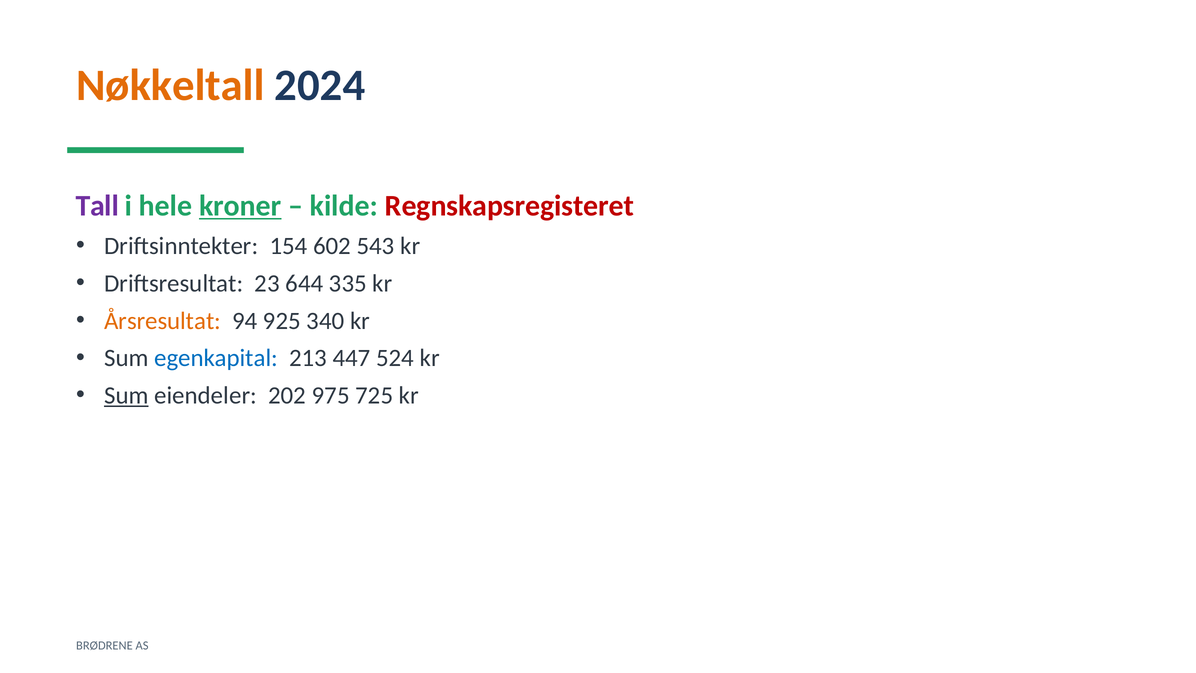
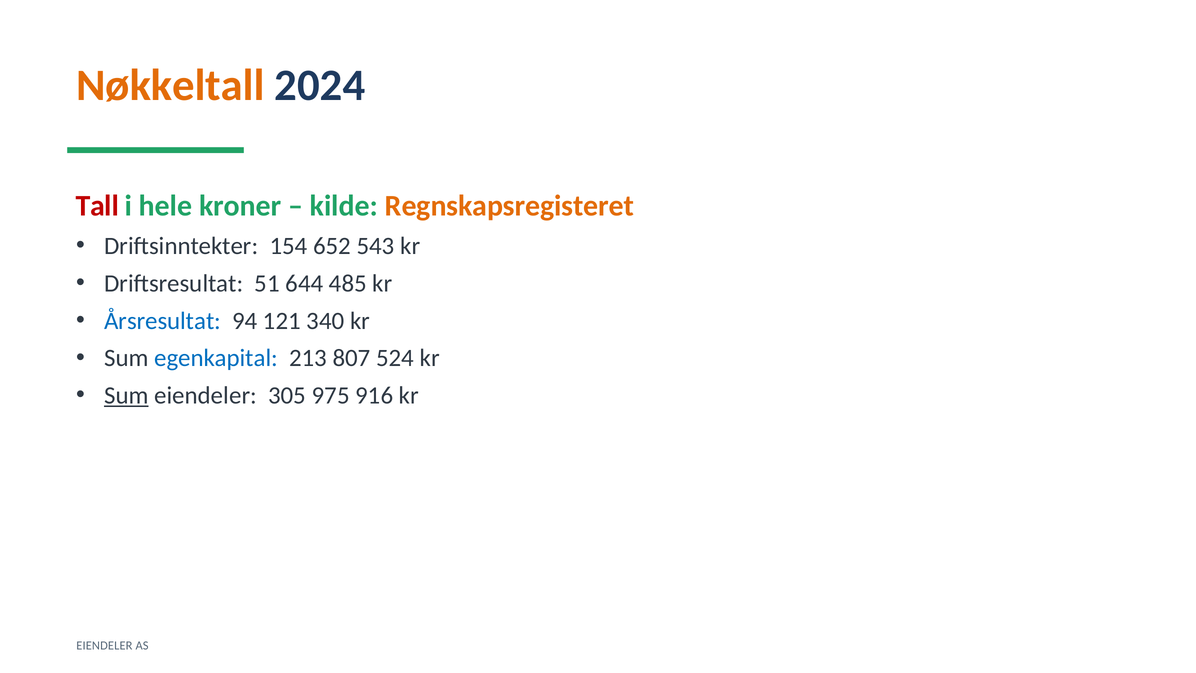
Tall colour: purple -> red
kroner underline: present -> none
Regnskapsregisteret colour: red -> orange
602: 602 -> 652
23: 23 -> 51
335: 335 -> 485
Årsresultat colour: orange -> blue
925: 925 -> 121
447: 447 -> 807
202: 202 -> 305
725: 725 -> 916
BRØDRENE at (104, 645): BRØDRENE -> EIENDELER
